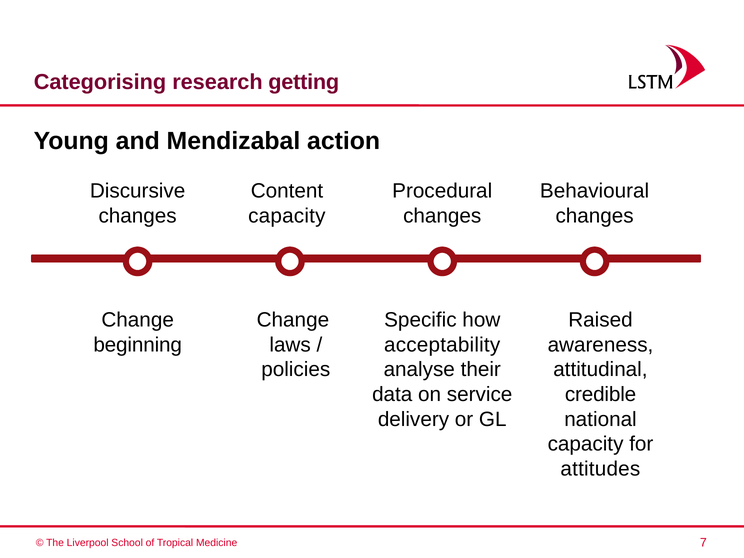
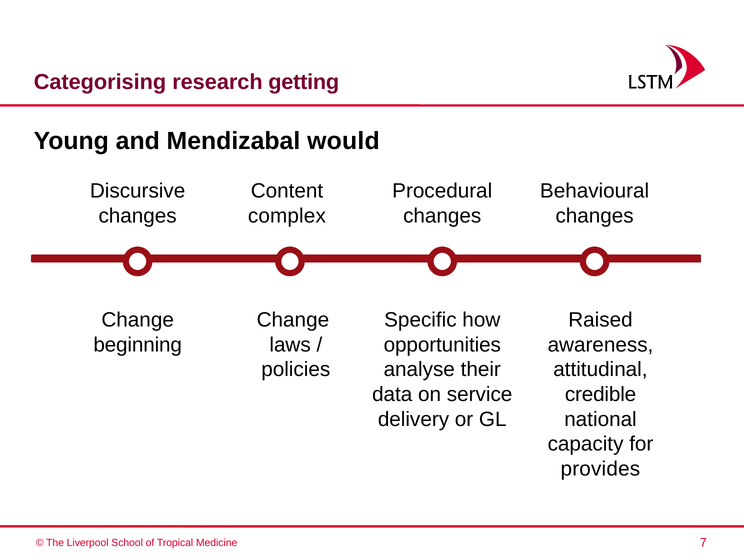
action: action -> would
capacity at (287, 216): capacity -> complex
acceptability: acceptability -> opportunities
attitudes: attitudes -> provides
